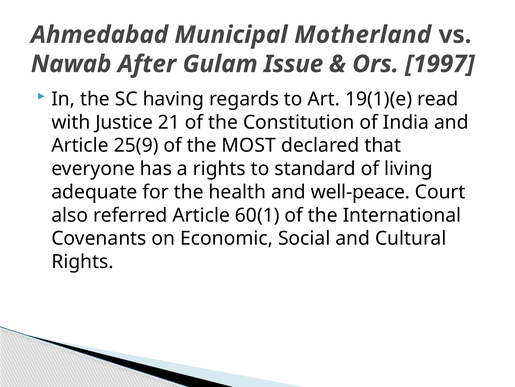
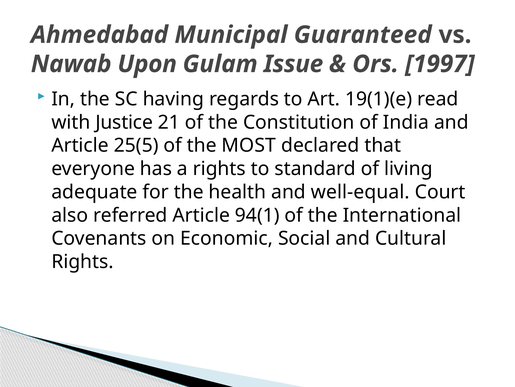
Motherland: Motherland -> Guaranteed
After: After -> Upon
25(9: 25(9 -> 25(5
well-peace: well-peace -> well-equal
60(1: 60(1 -> 94(1
